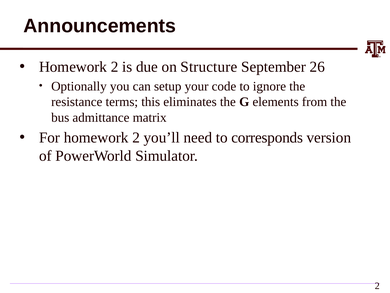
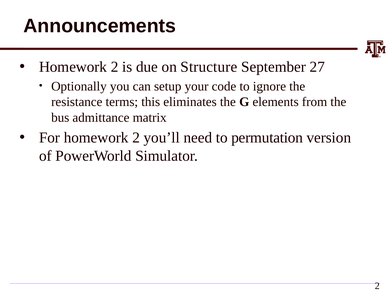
26: 26 -> 27
corresponds: corresponds -> permutation
